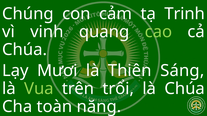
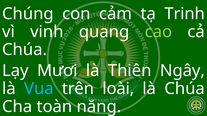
Sáng: Sáng -> Ngây
Vua colour: light green -> light blue
trổi: trổi -> loài
